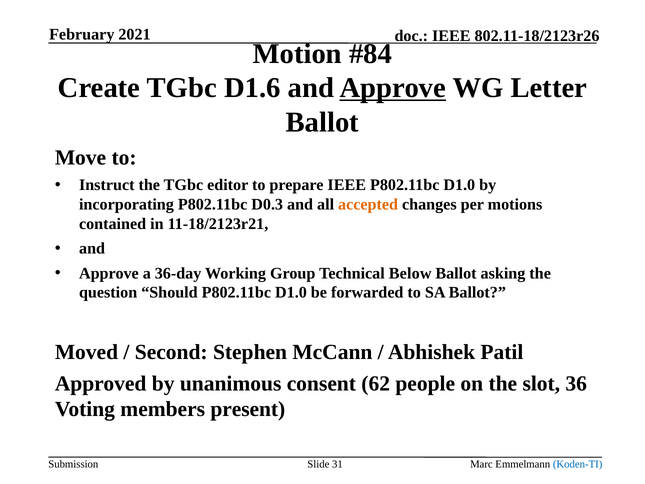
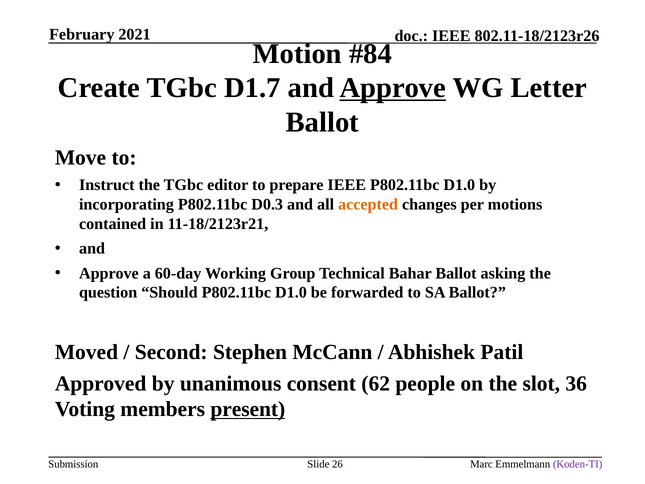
D1.6: D1.6 -> D1.7
36-day: 36-day -> 60-day
Below: Below -> Bahar
present underline: none -> present
31: 31 -> 26
Koden-TI colour: blue -> purple
